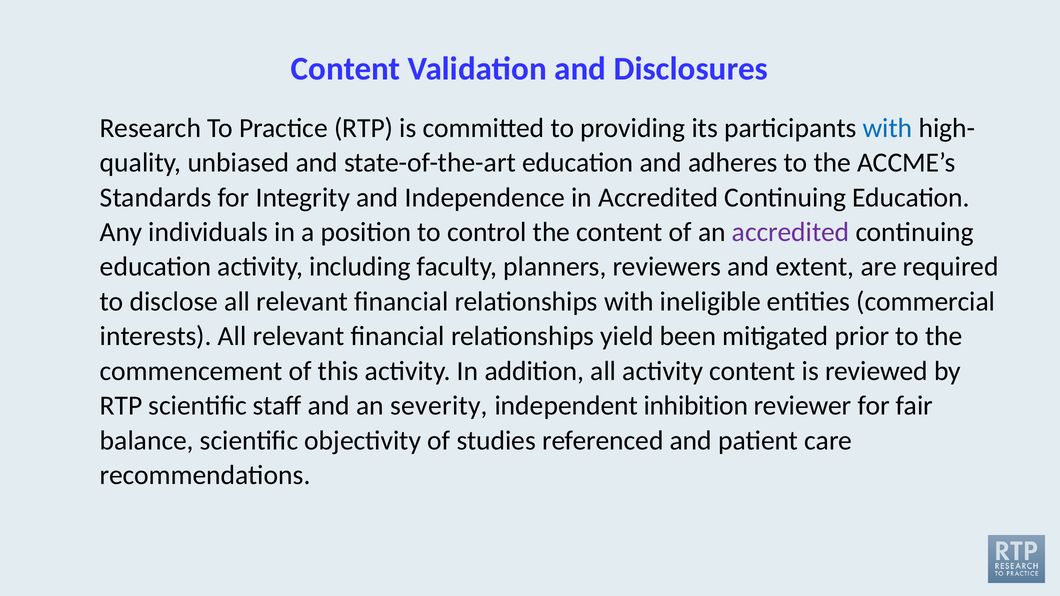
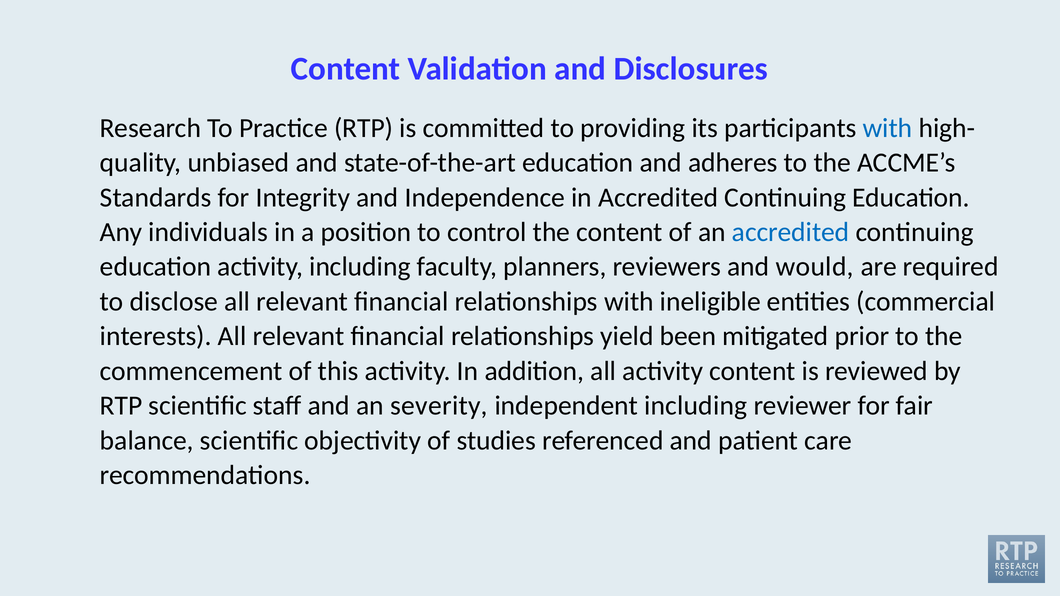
accredited at (791, 232) colour: purple -> blue
extent: extent -> would
independent inhibition: inhibition -> including
